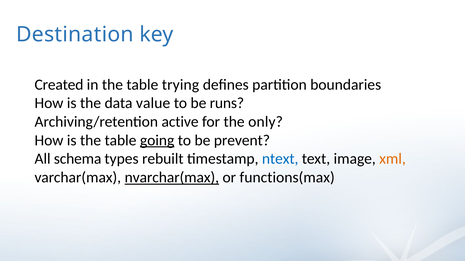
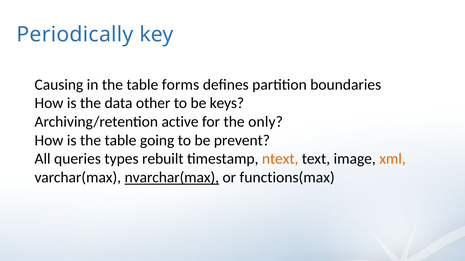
Destination: Destination -> Periodically
Created: Created -> Causing
trying: trying -> forms
value: value -> other
runs: runs -> keys
going underline: present -> none
schema: schema -> queries
ntext colour: blue -> orange
